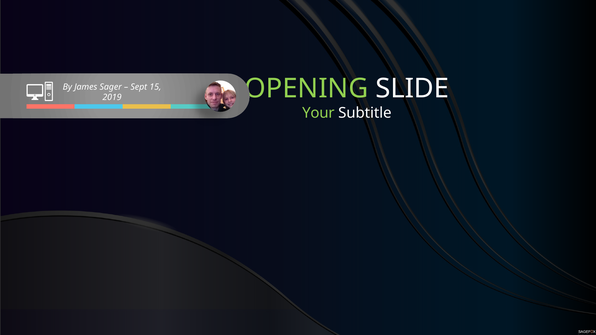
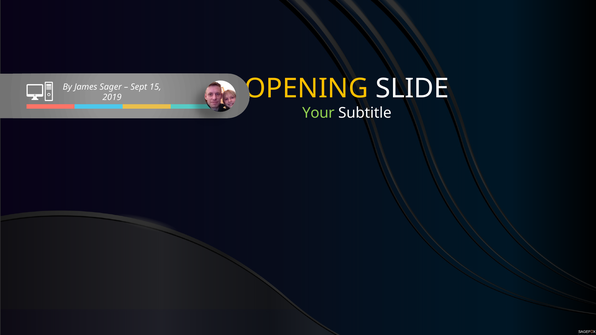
OPENING colour: light green -> yellow
